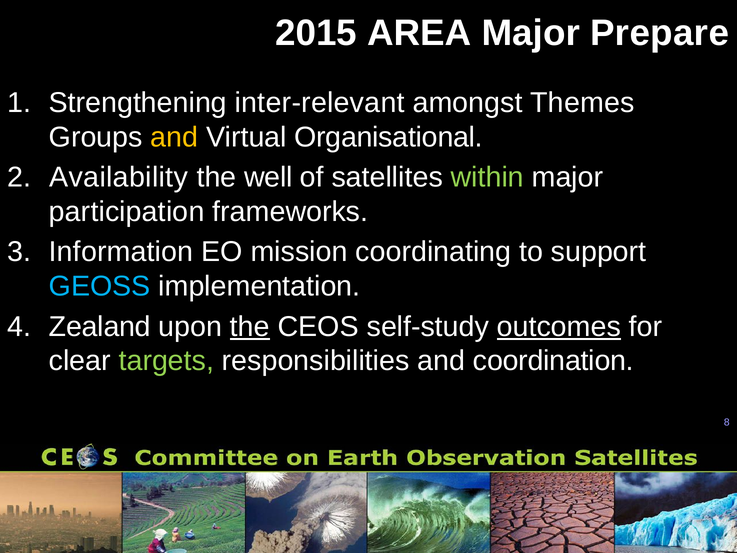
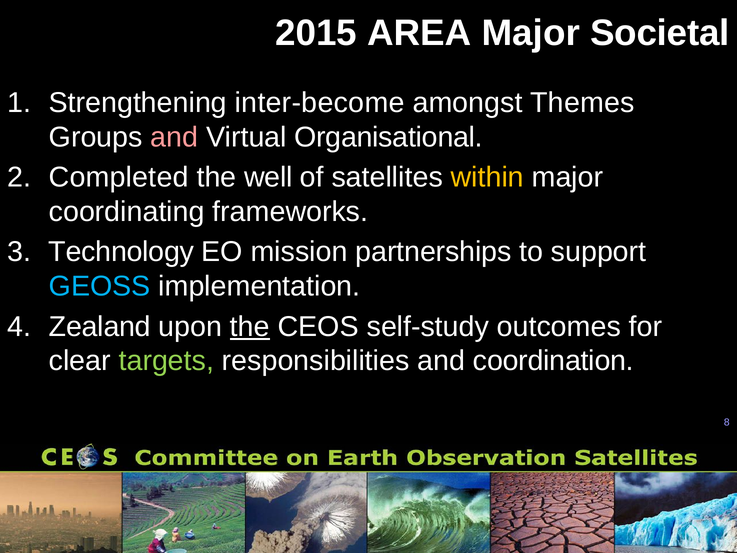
Prepare: Prepare -> Societal
inter-relevant: inter-relevant -> inter-become
and at (174, 137) colour: yellow -> pink
Availability: Availability -> Completed
within colour: light green -> yellow
participation: participation -> coordinating
Information: Information -> Technology
coordinating: coordinating -> partnerships
outcomes underline: present -> none
